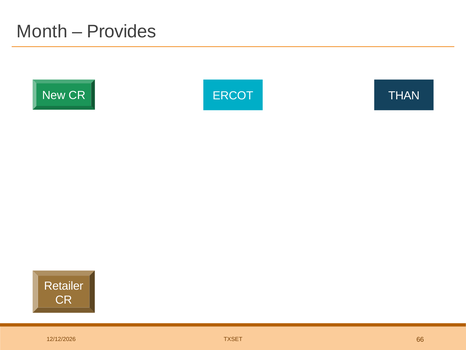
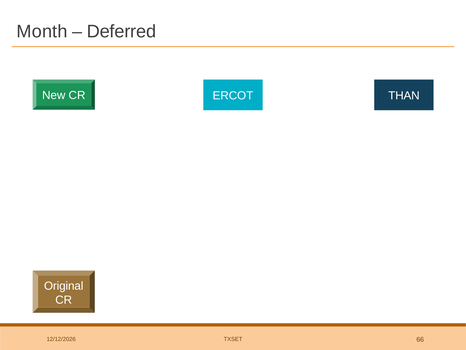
Provides: Provides -> Deferred
Retailer: Retailer -> Original
